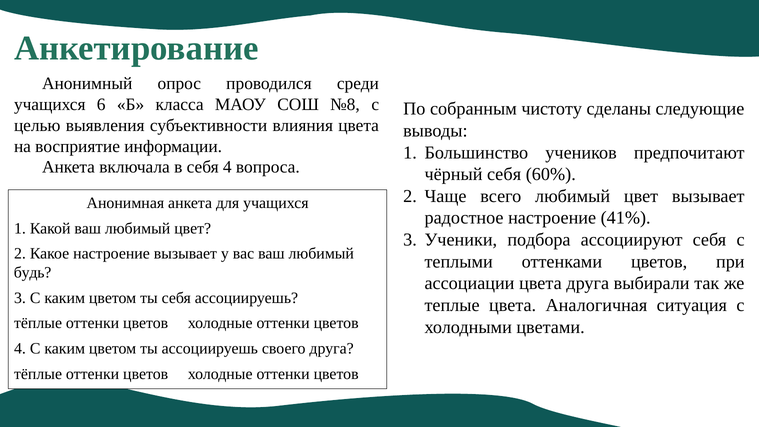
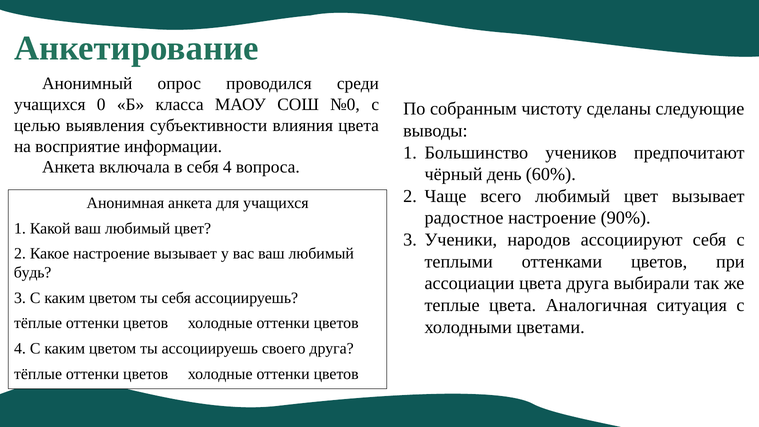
6: 6 -> 0
№8: №8 -> №0
чёрный себя: себя -> день
41%: 41% -> 90%
подбора: подбора -> народов
